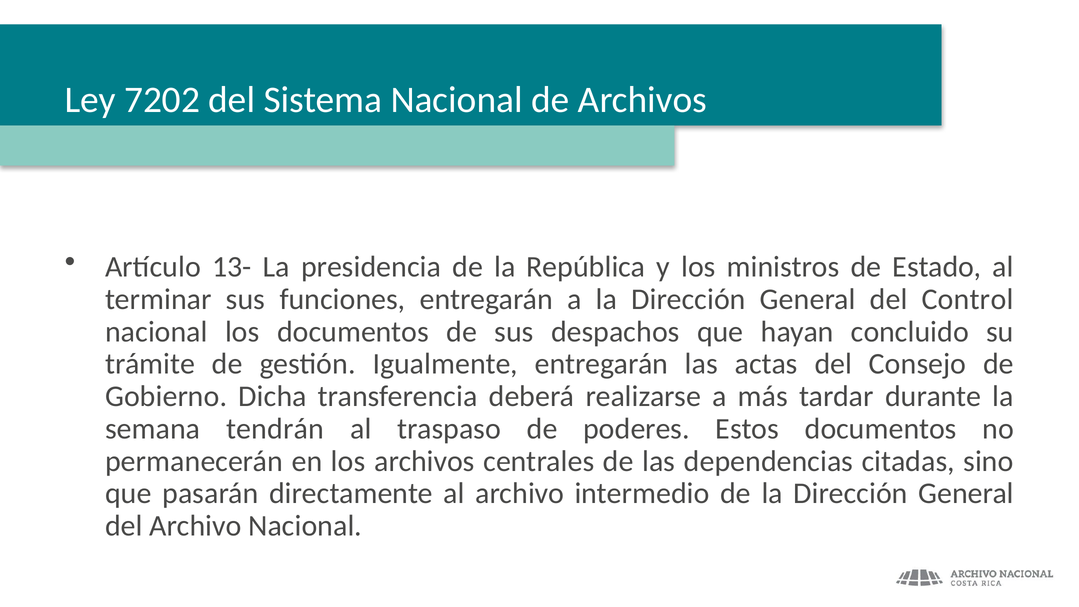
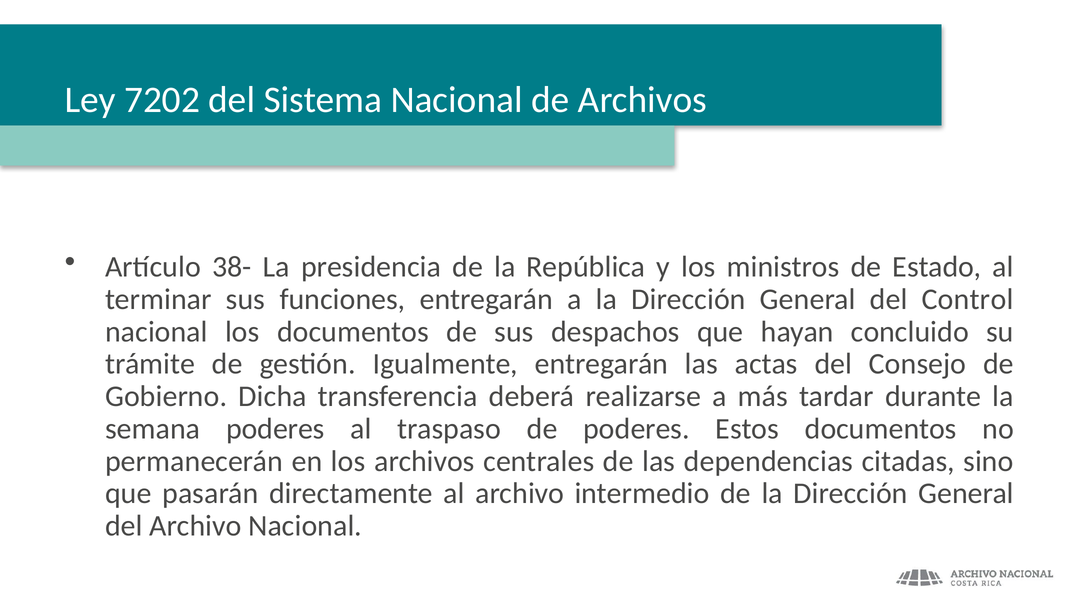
13-: 13- -> 38-
semana tendrán: tendrán -> poderes
